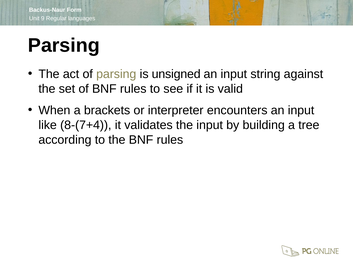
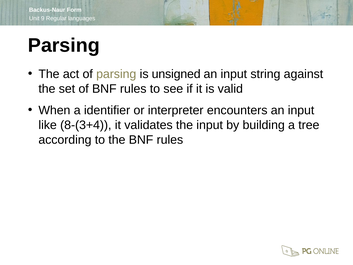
brackets: brackets -> identifier
8-(7+4: 8-(7+4 -> 8-(3+4
